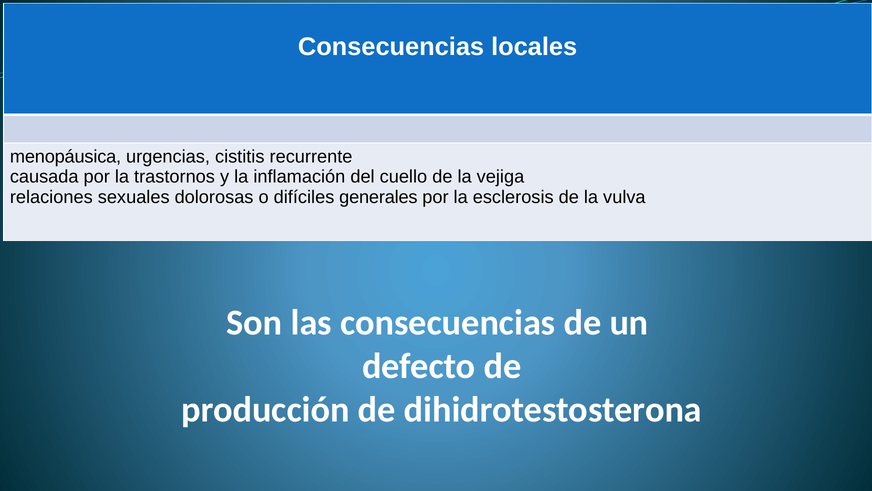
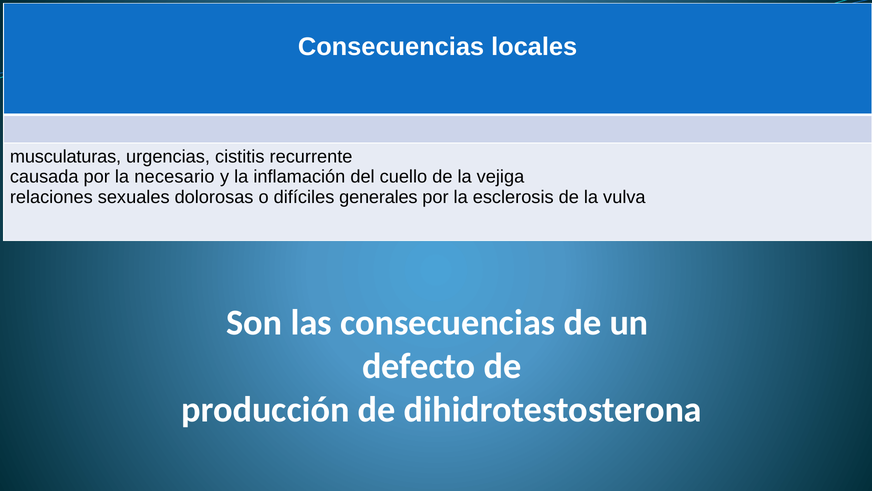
menopáusica: menopáusica -> musculaturas
trastornos: trastornos -> necesario
